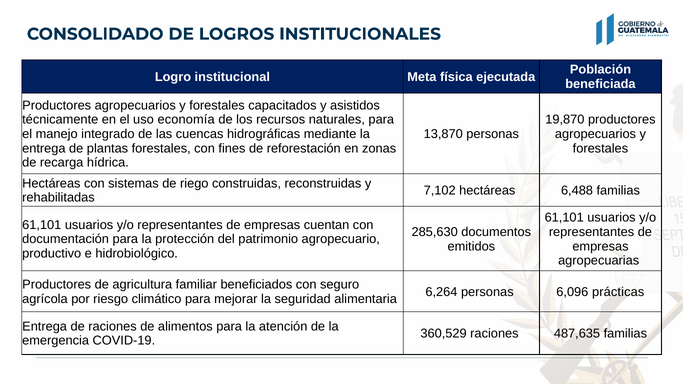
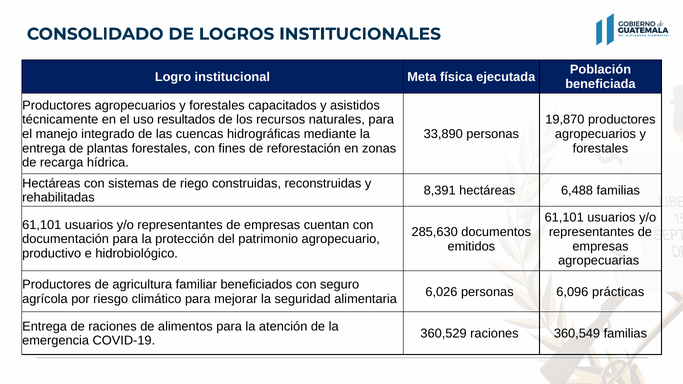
economía: economía -> resultados
13,870: 13,870 -> 33,890
7,102: 7,102 -> 8,391
6,264: 6,264 -> 6,026
487,635: 487,635 -> 360,549
